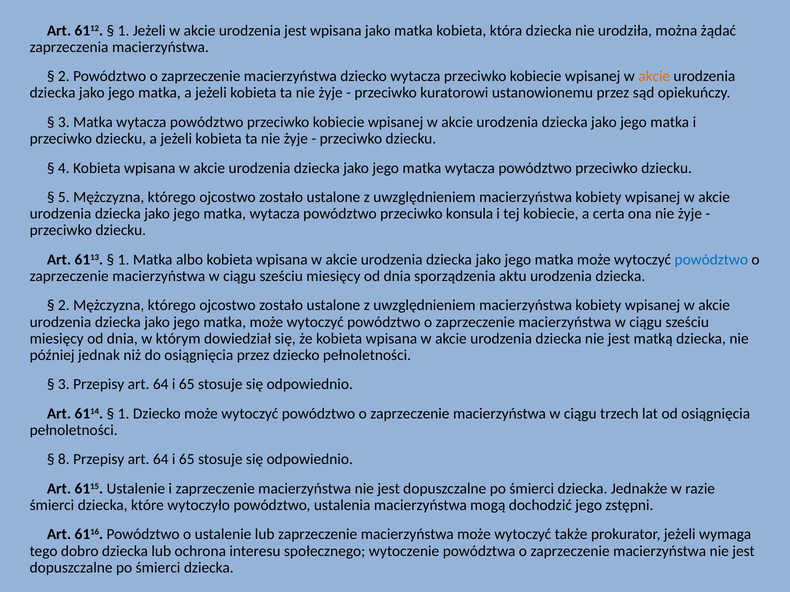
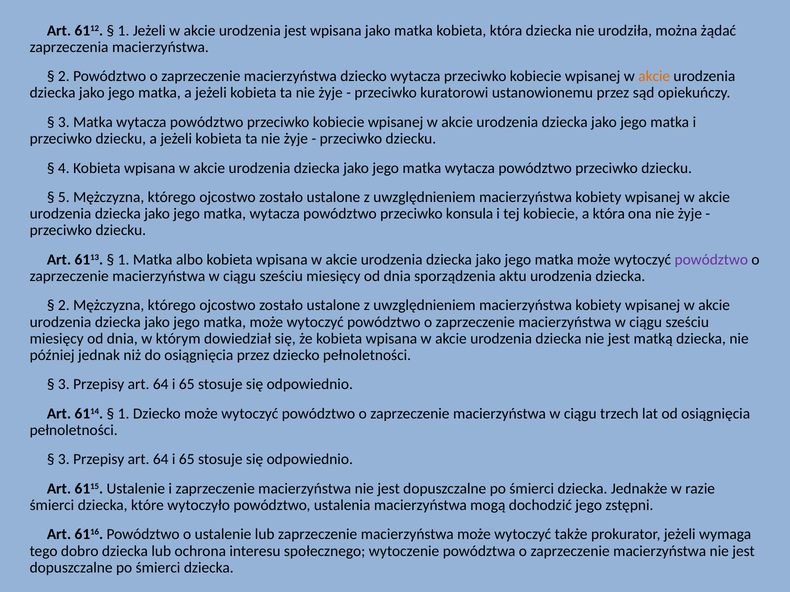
a certa: certa -> która
powództwo at (711, 260) colour: blue -> purple
8 at (64, 460): 8 -> 3
